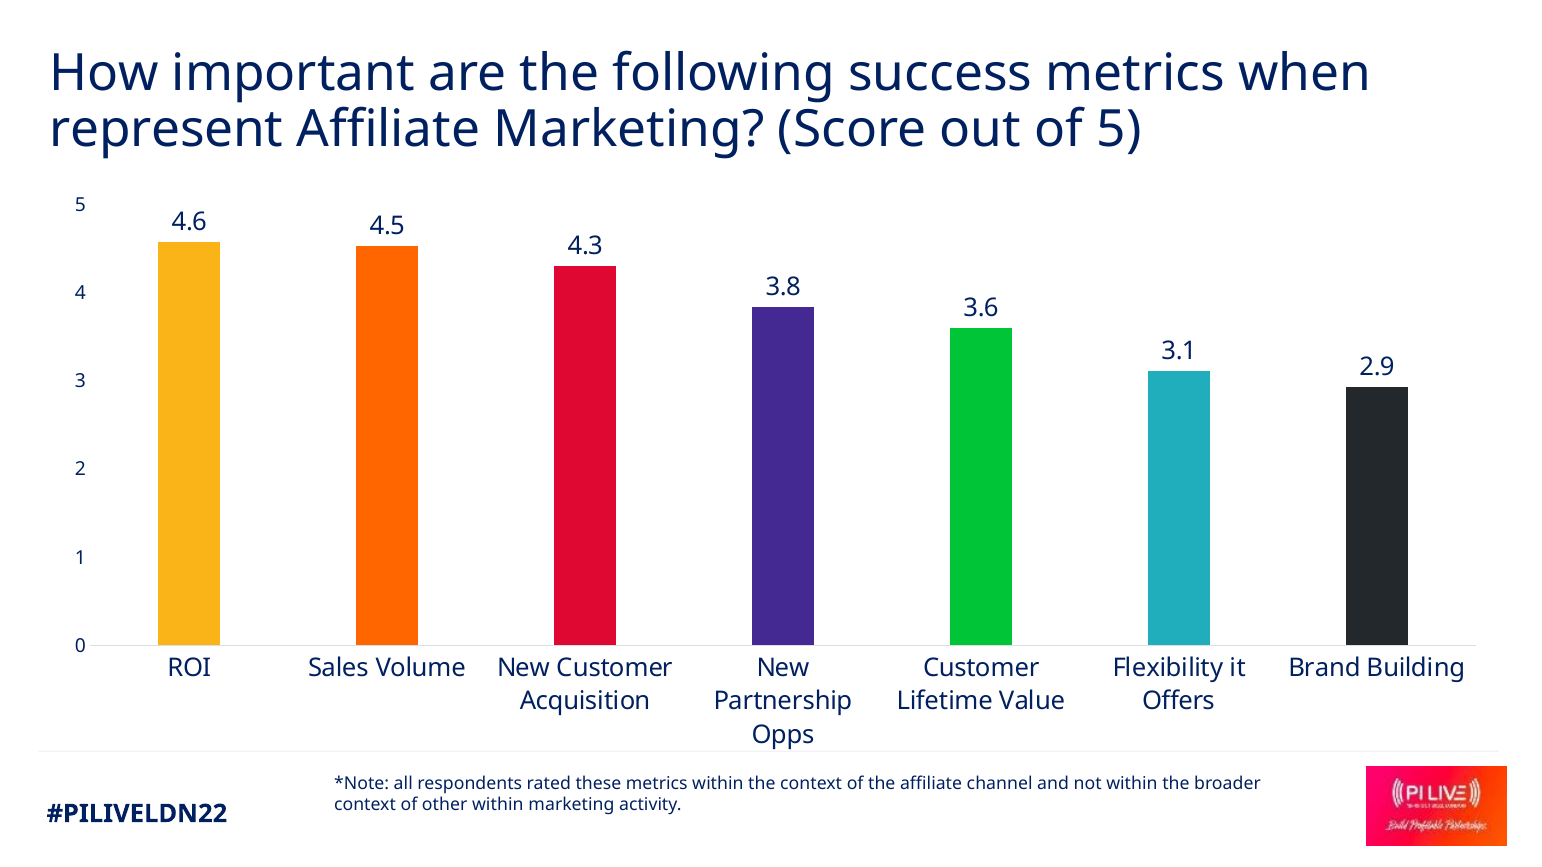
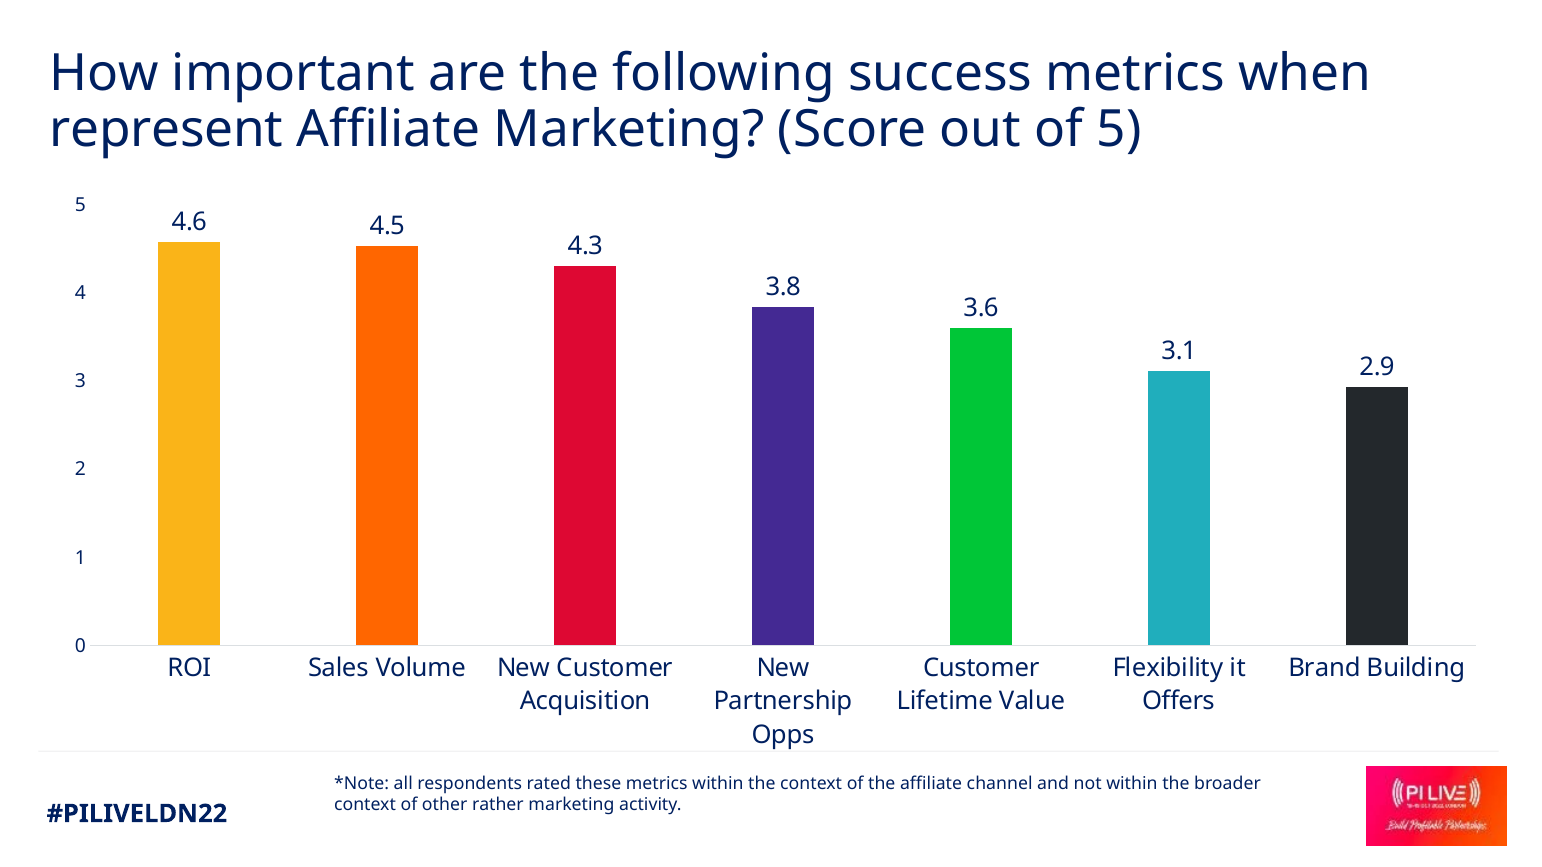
other within: within -> rather
